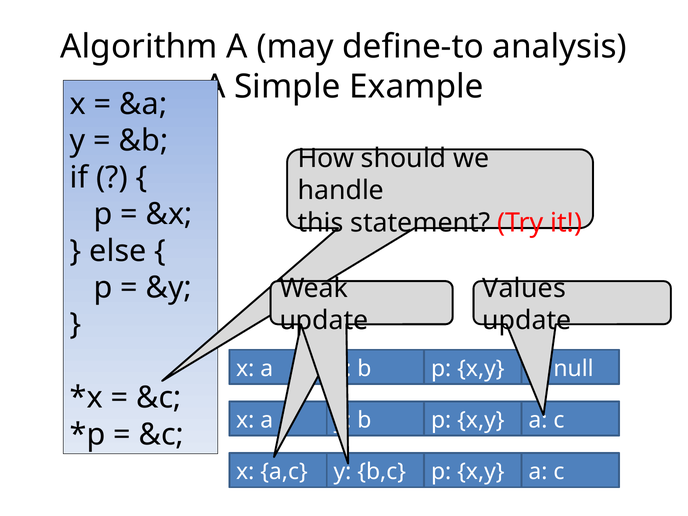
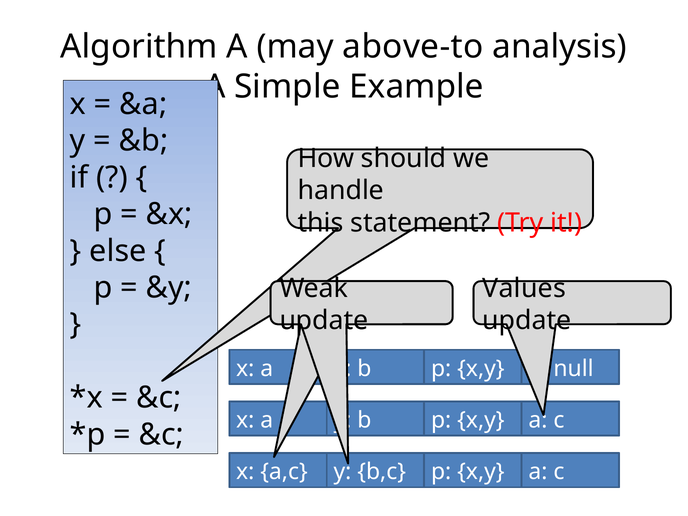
define-to: define-to -> above-to
